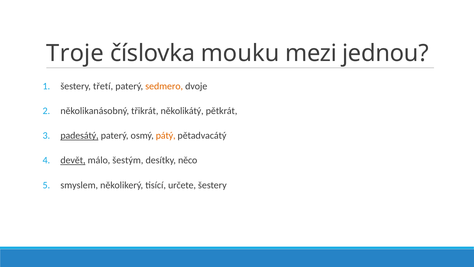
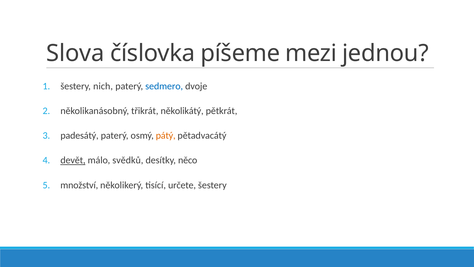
Troje: Troje -> Slova
mouku: mouku -> píšeme
třetí: třetí -> nich
sedmero colour: orange -> blue
padesátý underline: present -> none
šestým: šestým -> svědků
smyslem: smyslem -> množství
